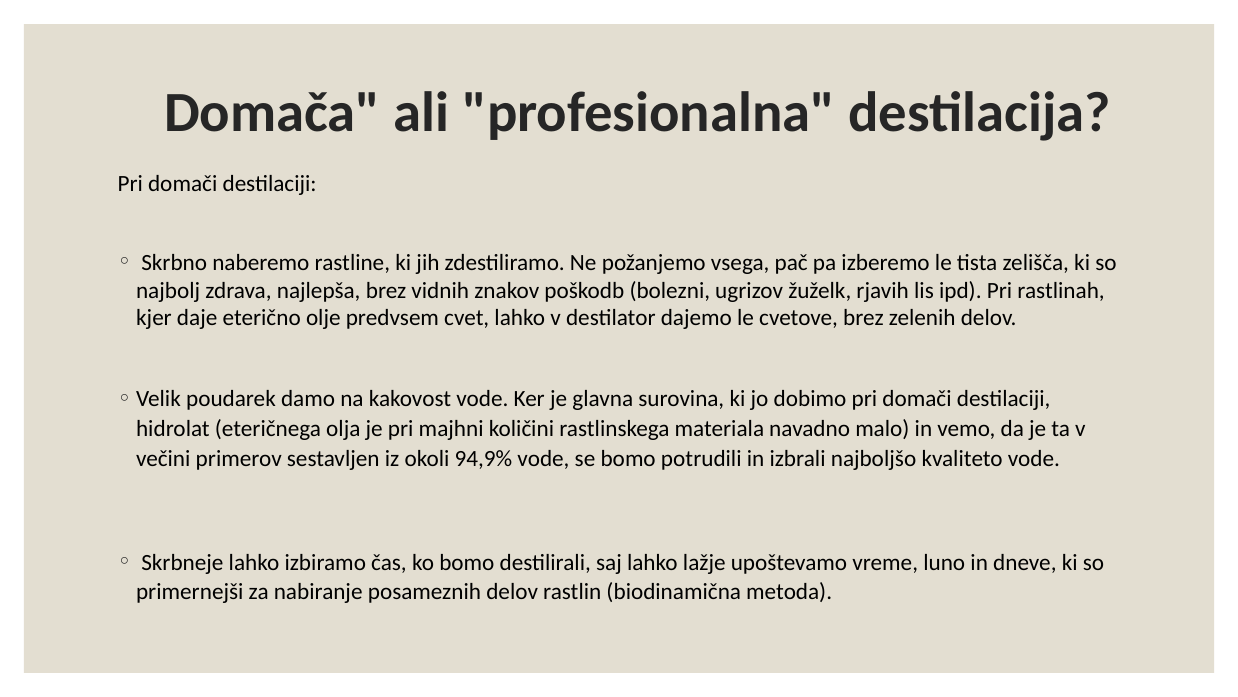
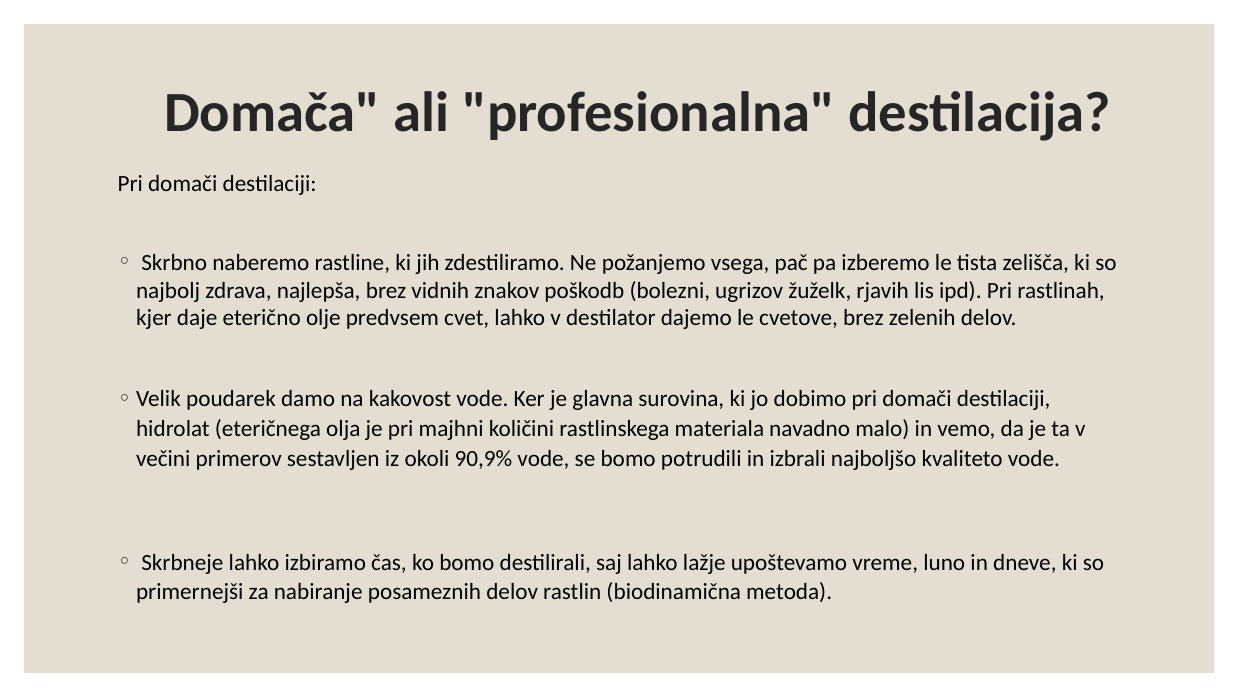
94,9%: 94,9% -> 90,9%
